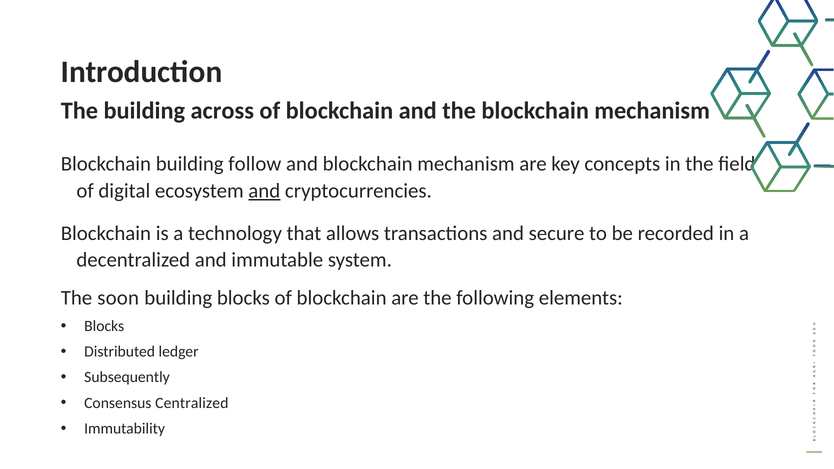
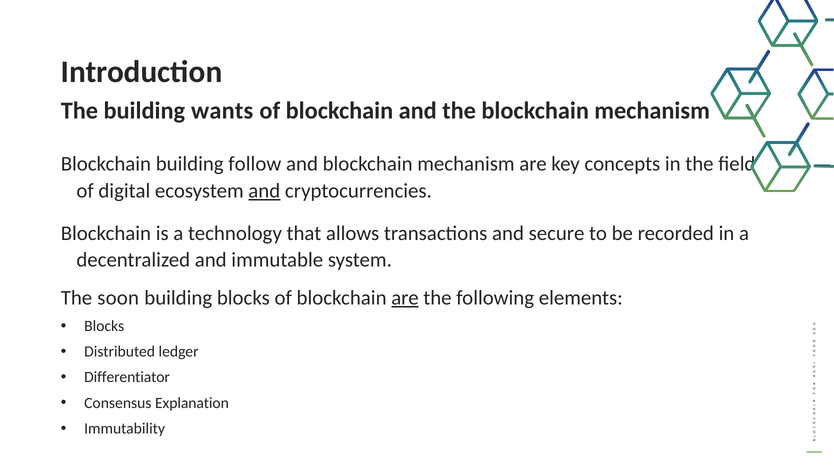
across: across -> wants
are at (405, 298) underline: none -> present
Subsequently: Subsequently -> Differentiator
Centralized: Centralized -> Explanation
